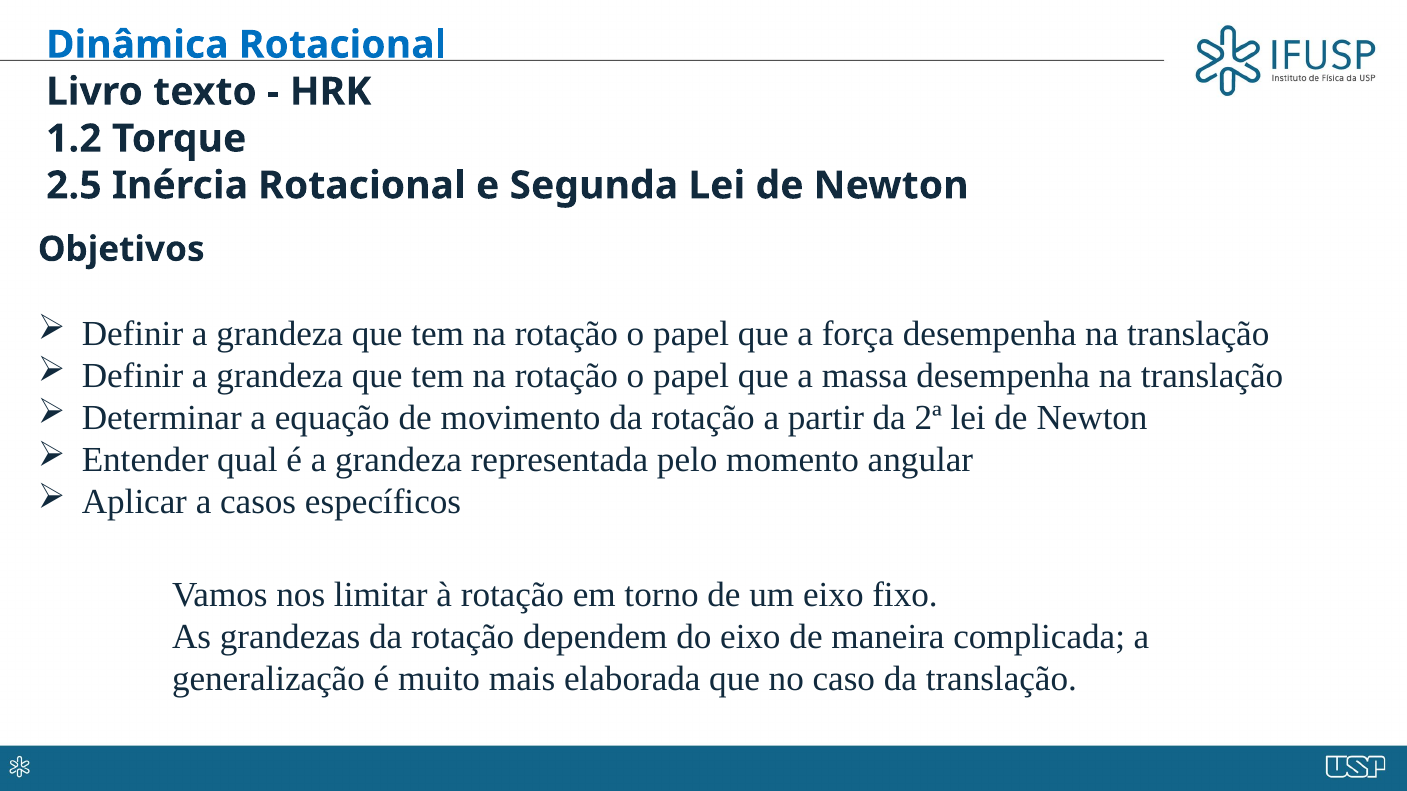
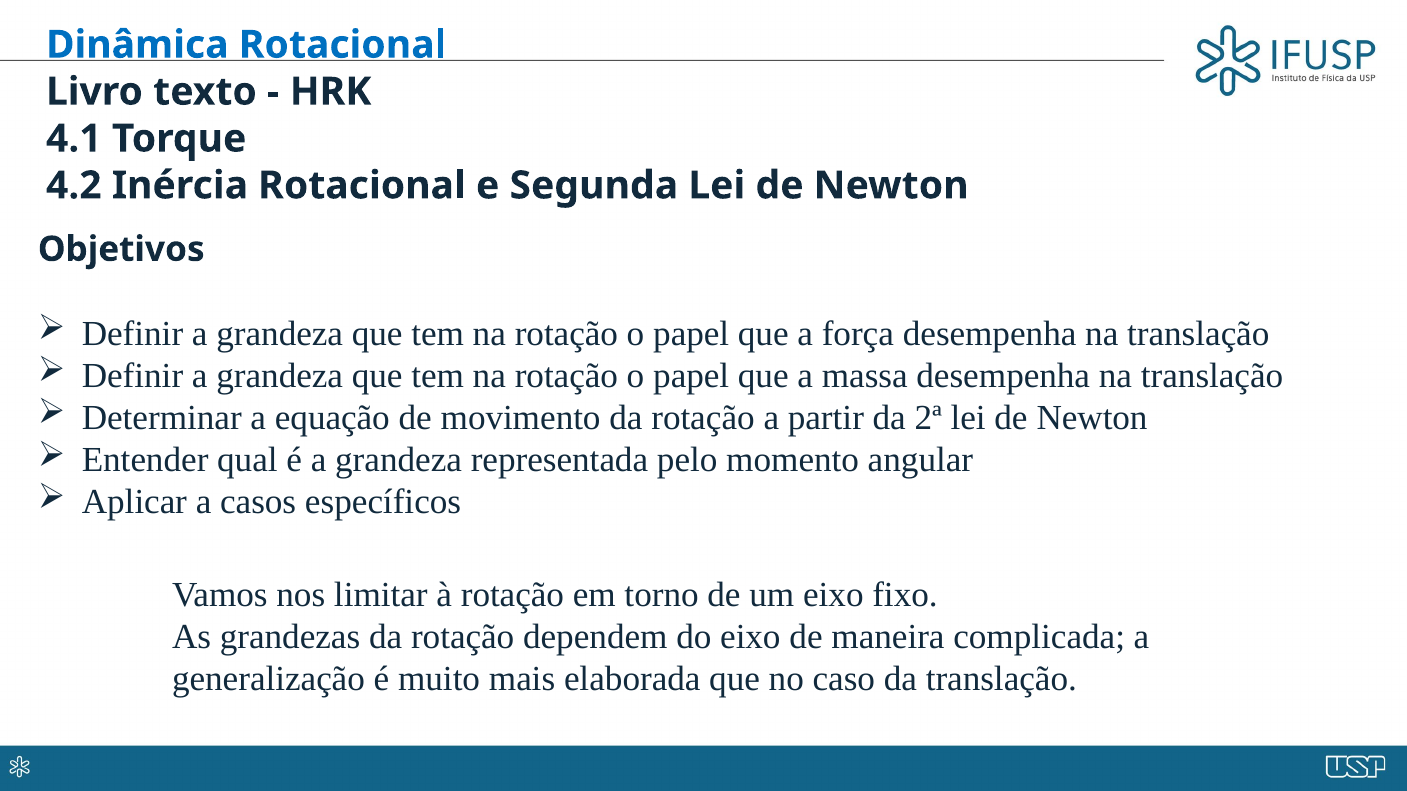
1.2: 1.2 -> 4.1
2.5: 2.5 -> 4.2
